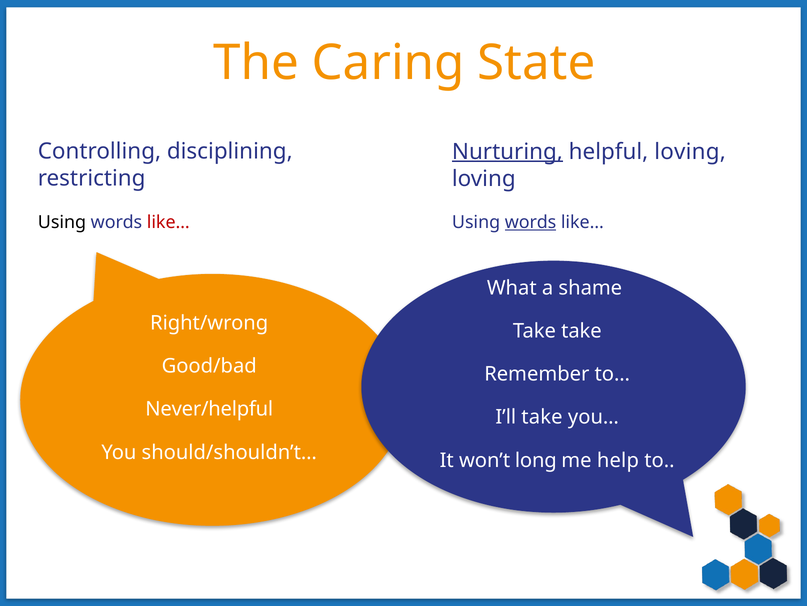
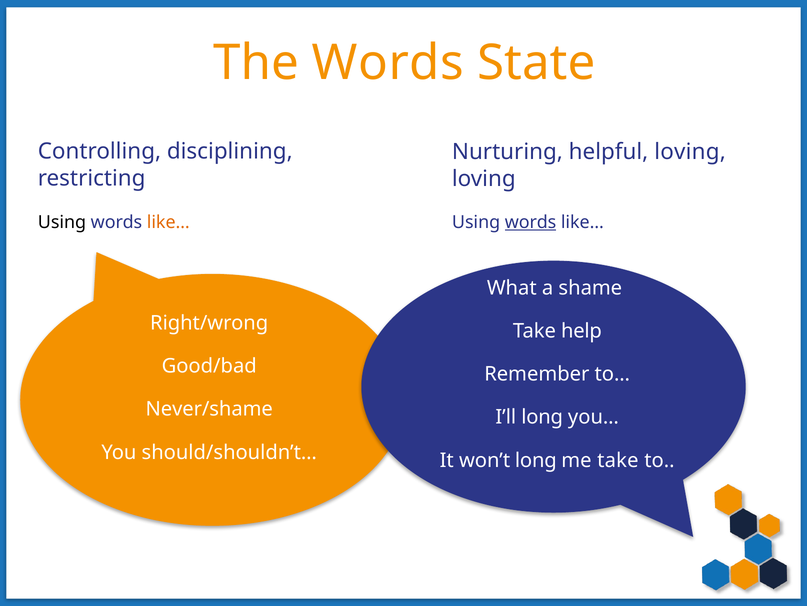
The Caring: Caring -> Words
Nurturing underline: present -> none
like… at (168, 222) colour: red -> orange
Take take: take -> help
Never/helpful: Never/helpful -> Never/shame
I’ll take: take -> long
me help: help -> take
